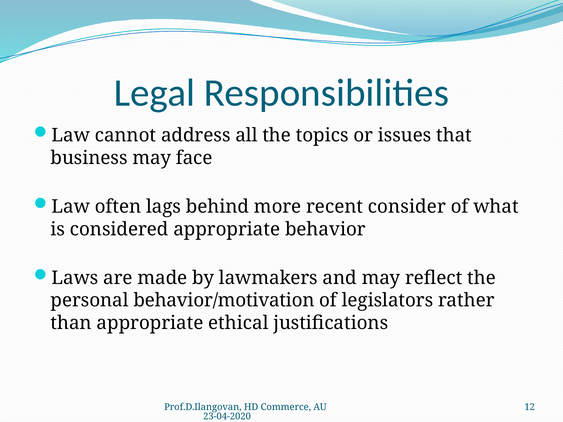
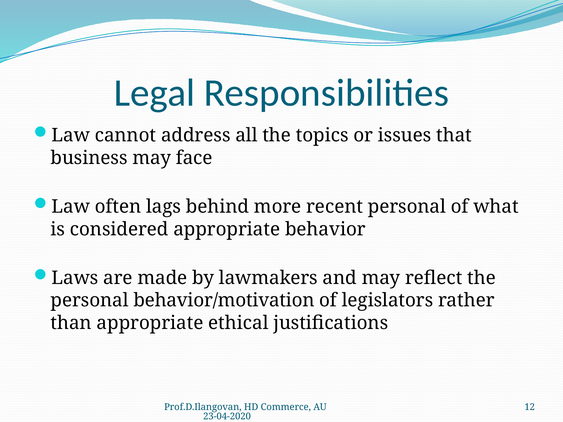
recent consider: consider -> personal
